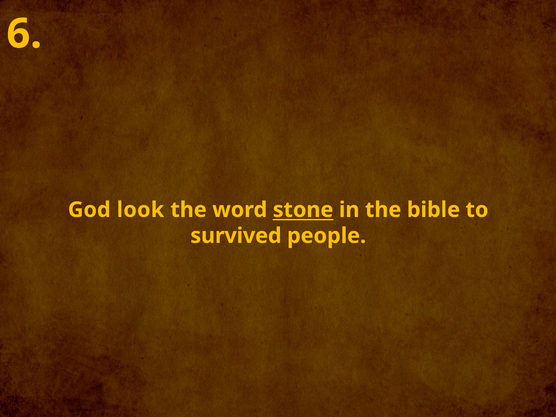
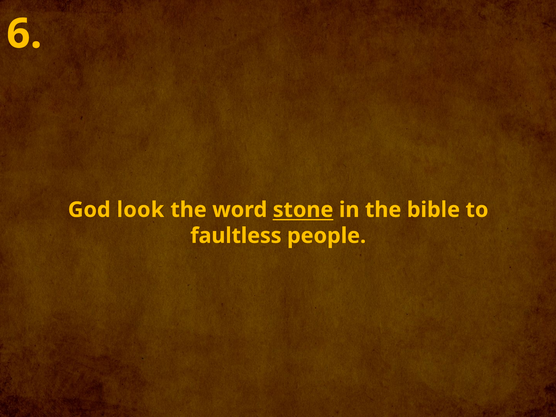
survived: survived -> faultless
